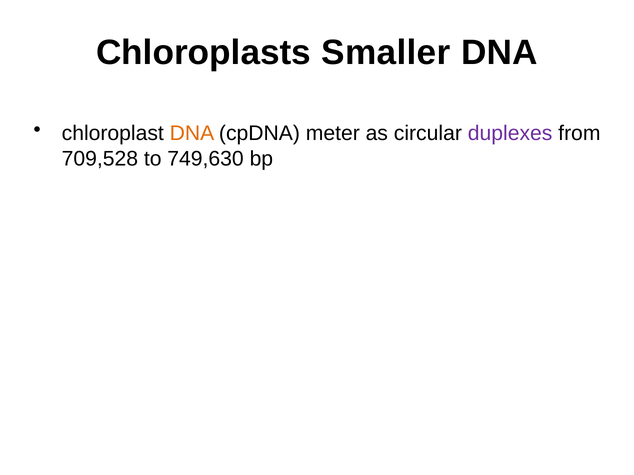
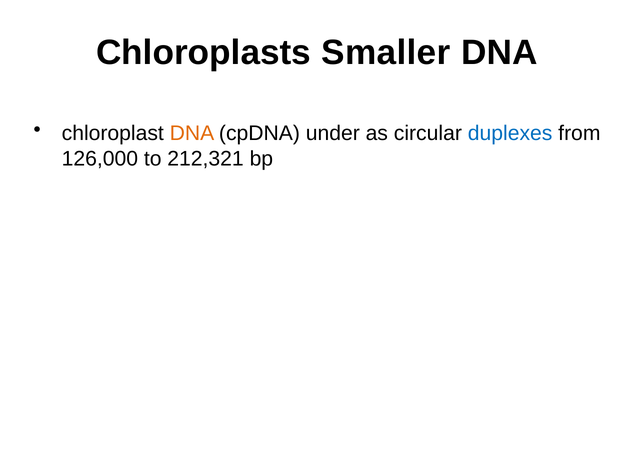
meter: meter -> under
duplexes colour: purple -> blue
709,528: 709,528 -> 126,000
749,630: 749,630 -> 212,321
